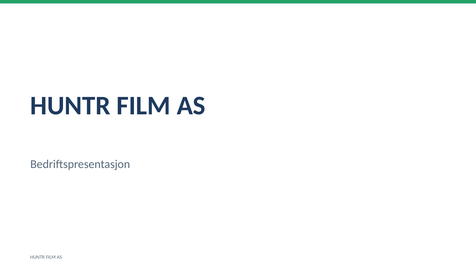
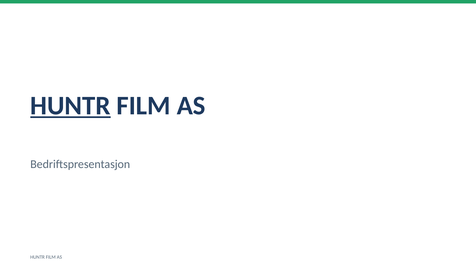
HUNTR at (70, 106) underline: none -> present
